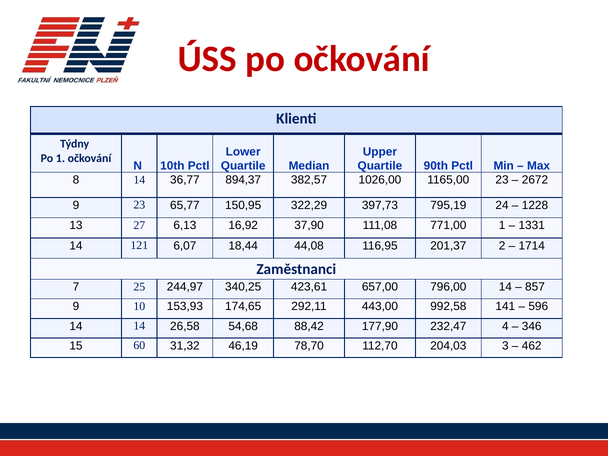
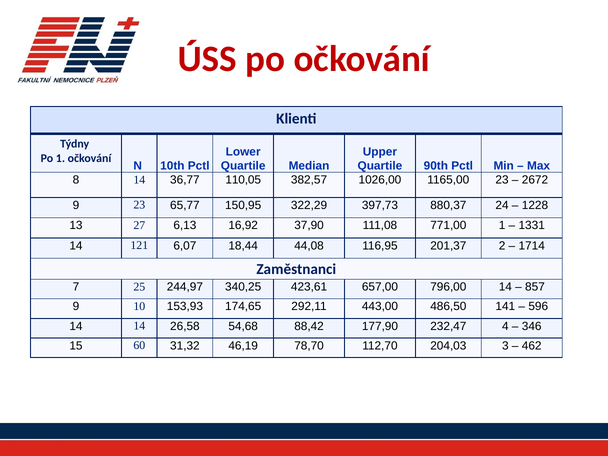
894,37: 894,37 -> 110,05
795,19: 795,19 -> 880,37
992,58: 992,58 -> 486,50
